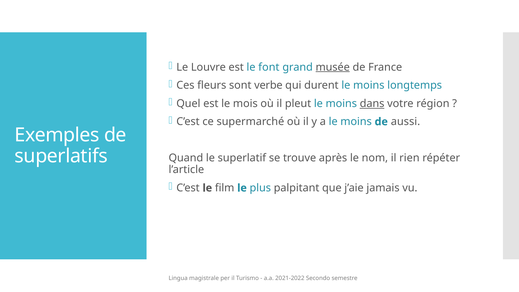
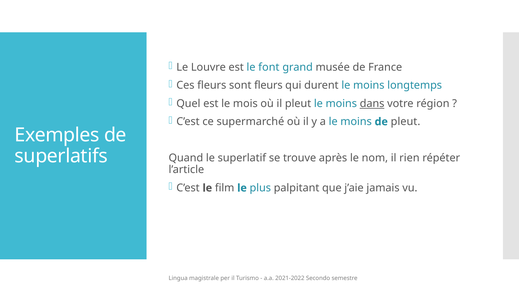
musée underline: present -> none
sont verbe: verbe -> fleurs
de aussi: aussi -> pleut
